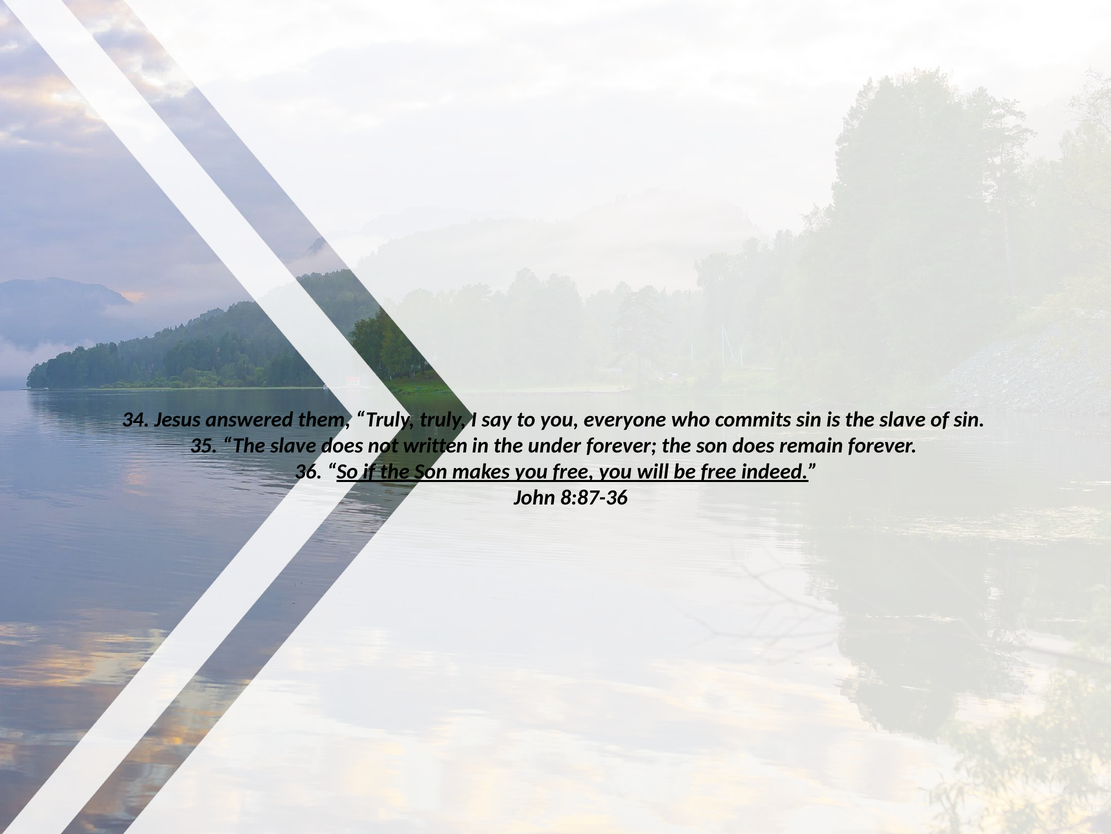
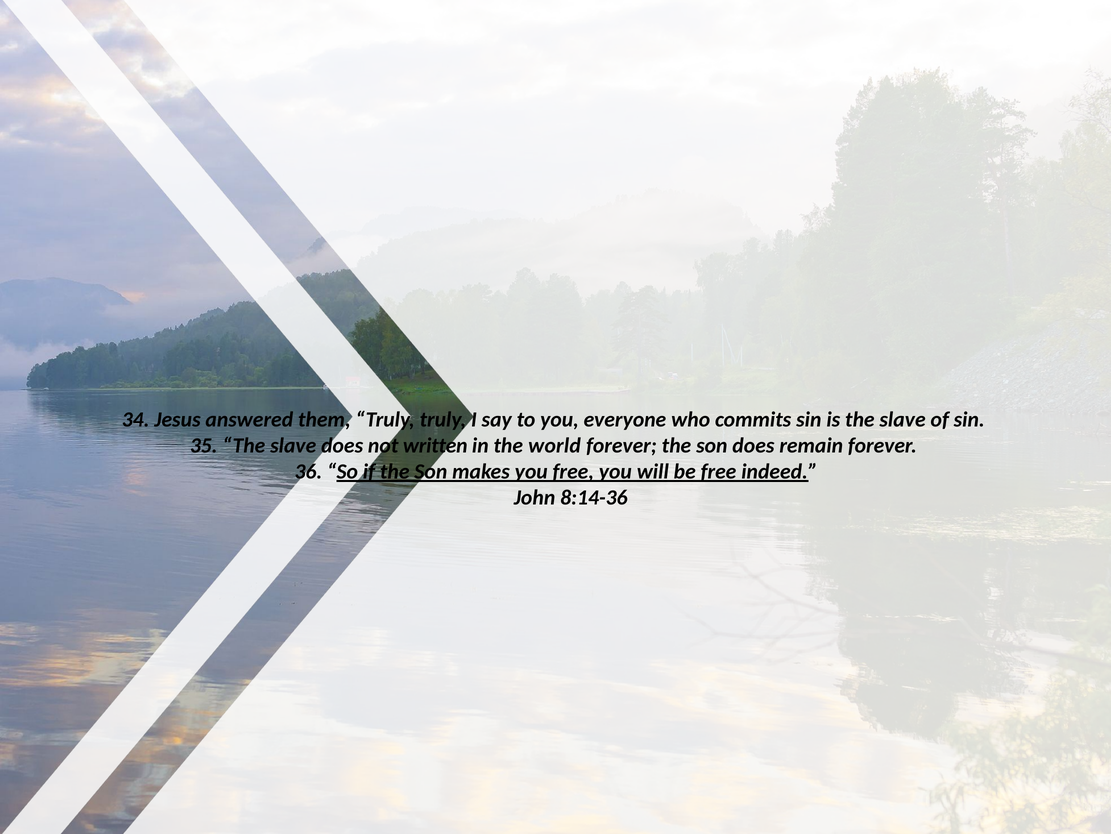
under: under -> world
8:87-36: 8:87-36 -> 8:14-36
